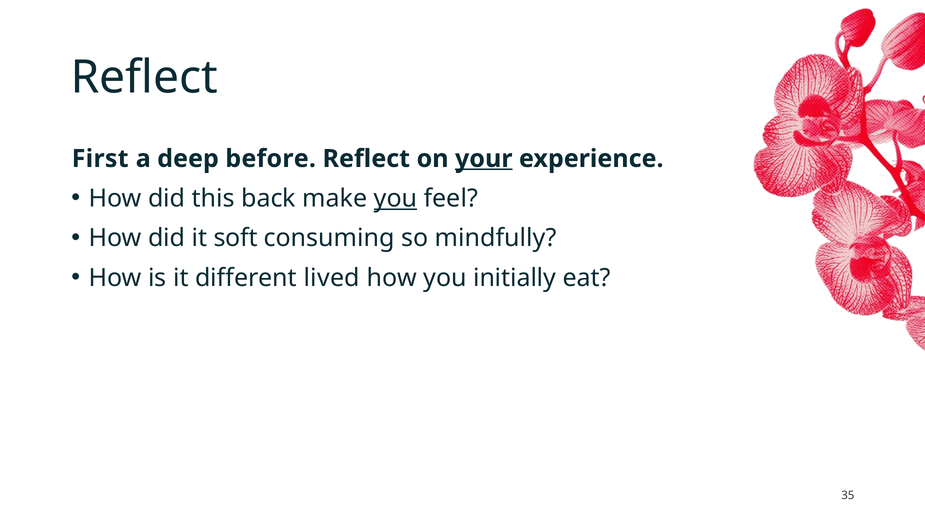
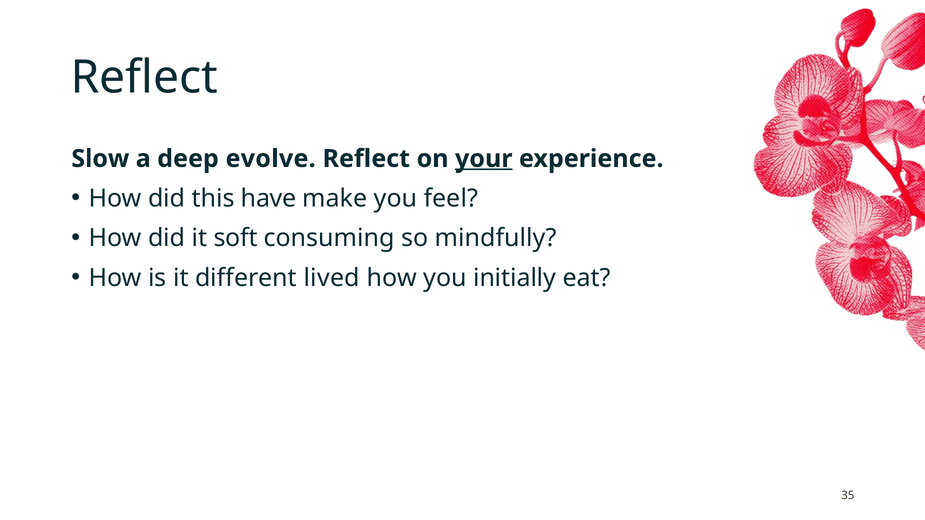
First: First -> Slow
before: before -> evolve
back: back -> have
you at (395, 199) underline: present -> none
